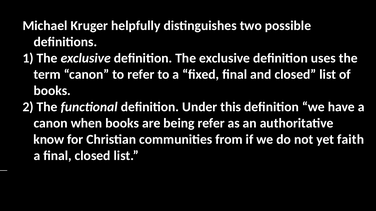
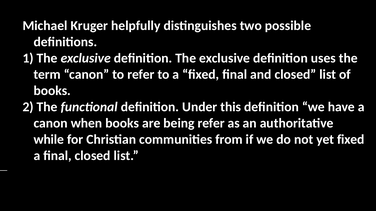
know: know -> while
yet faith: faith -> fixed
